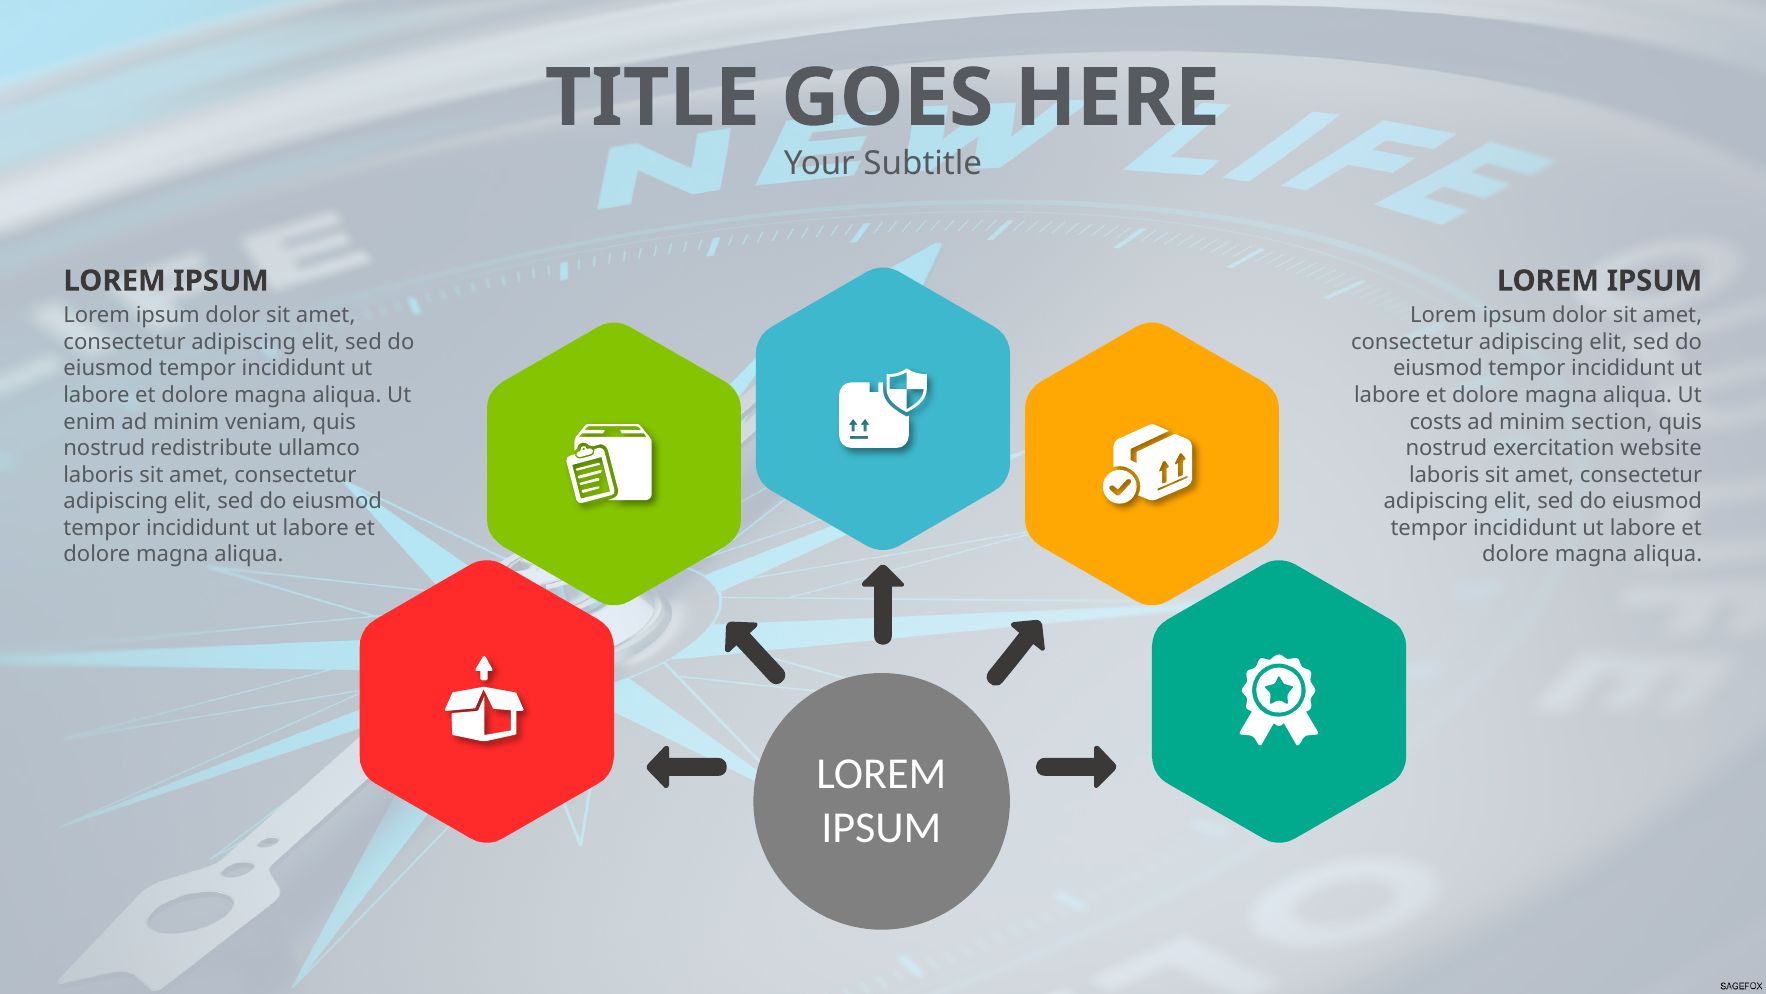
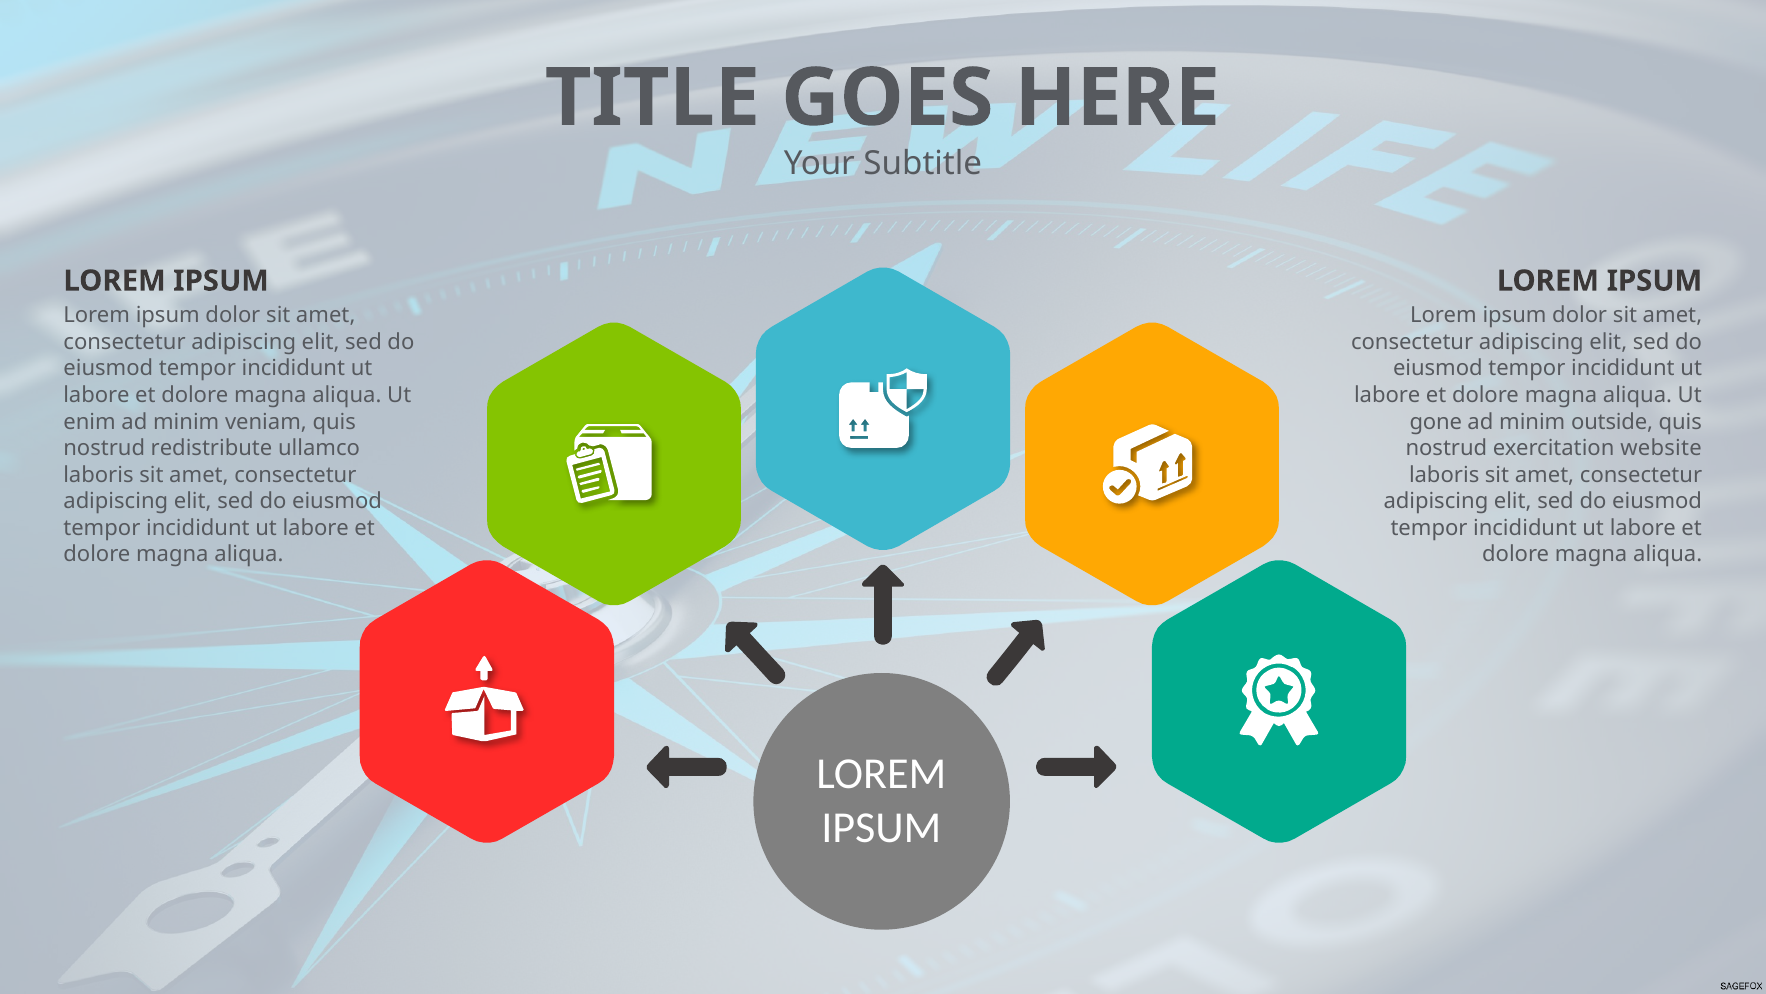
costs: costs -> gone
section: section -> outside
